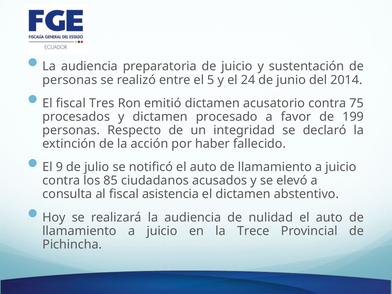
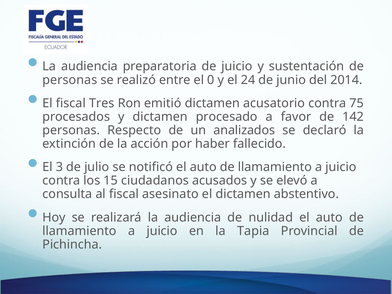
5: 5 -> 0
199: 199 -> 142
integridad: integridad -> analizados
9: 9 -> 3
85: 85 -> 15
asistencia: asistencia -> asesinato
Trece: Trece -> Tapia
